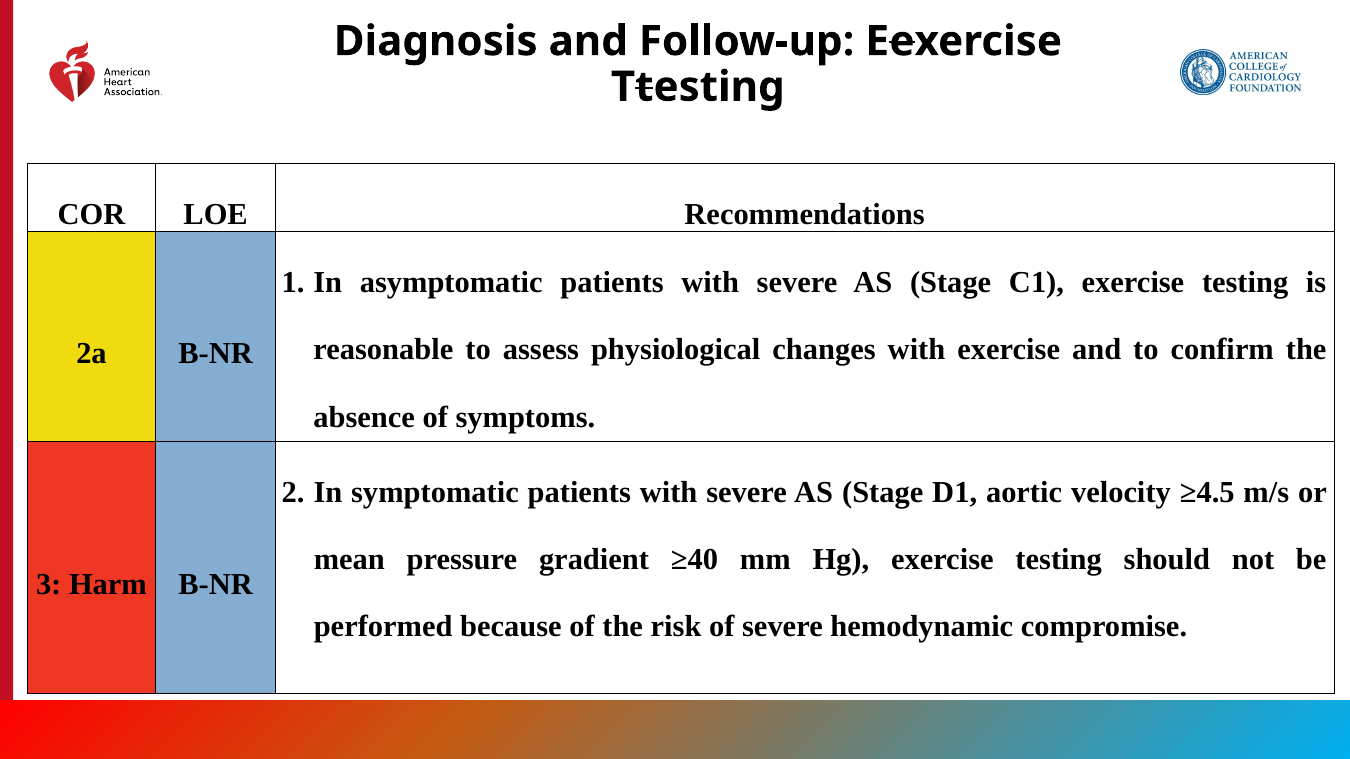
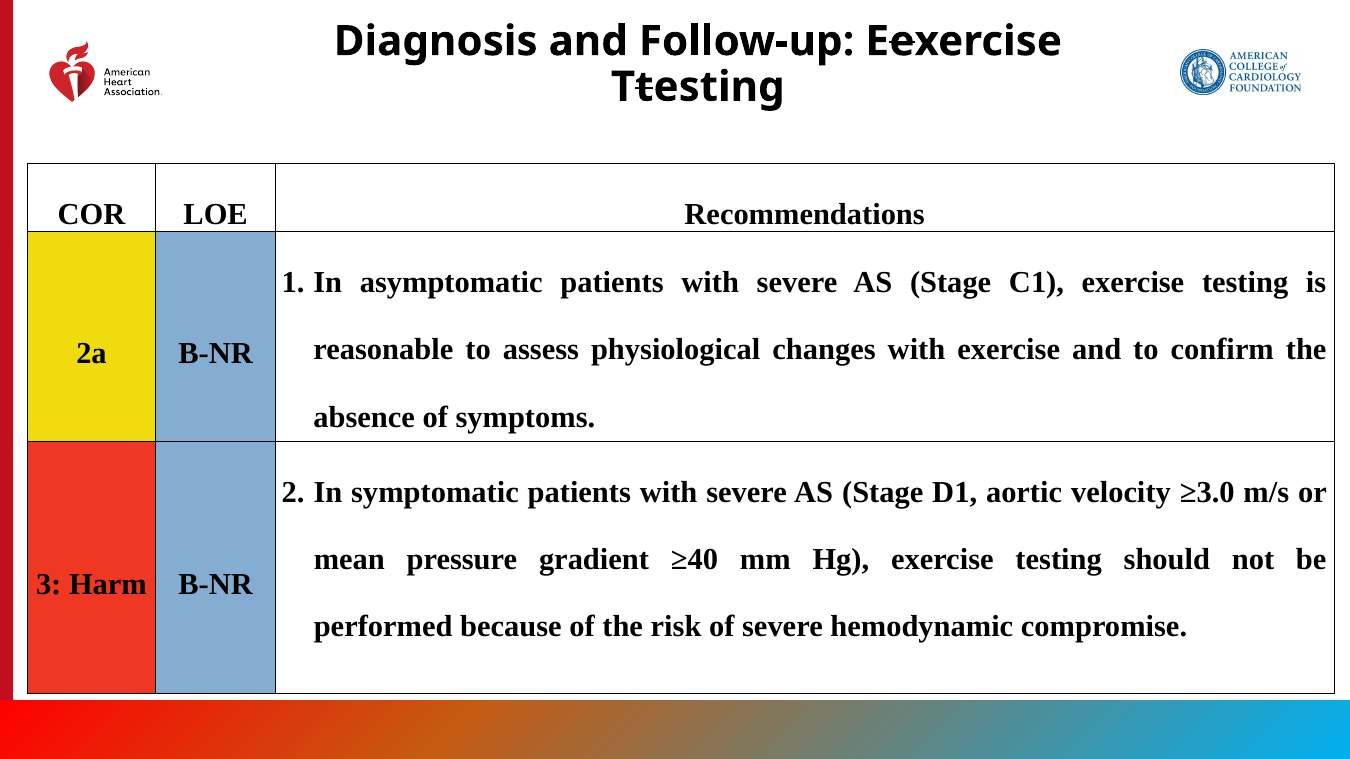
≥4.5: ≥4.5 -> ≥3.0
